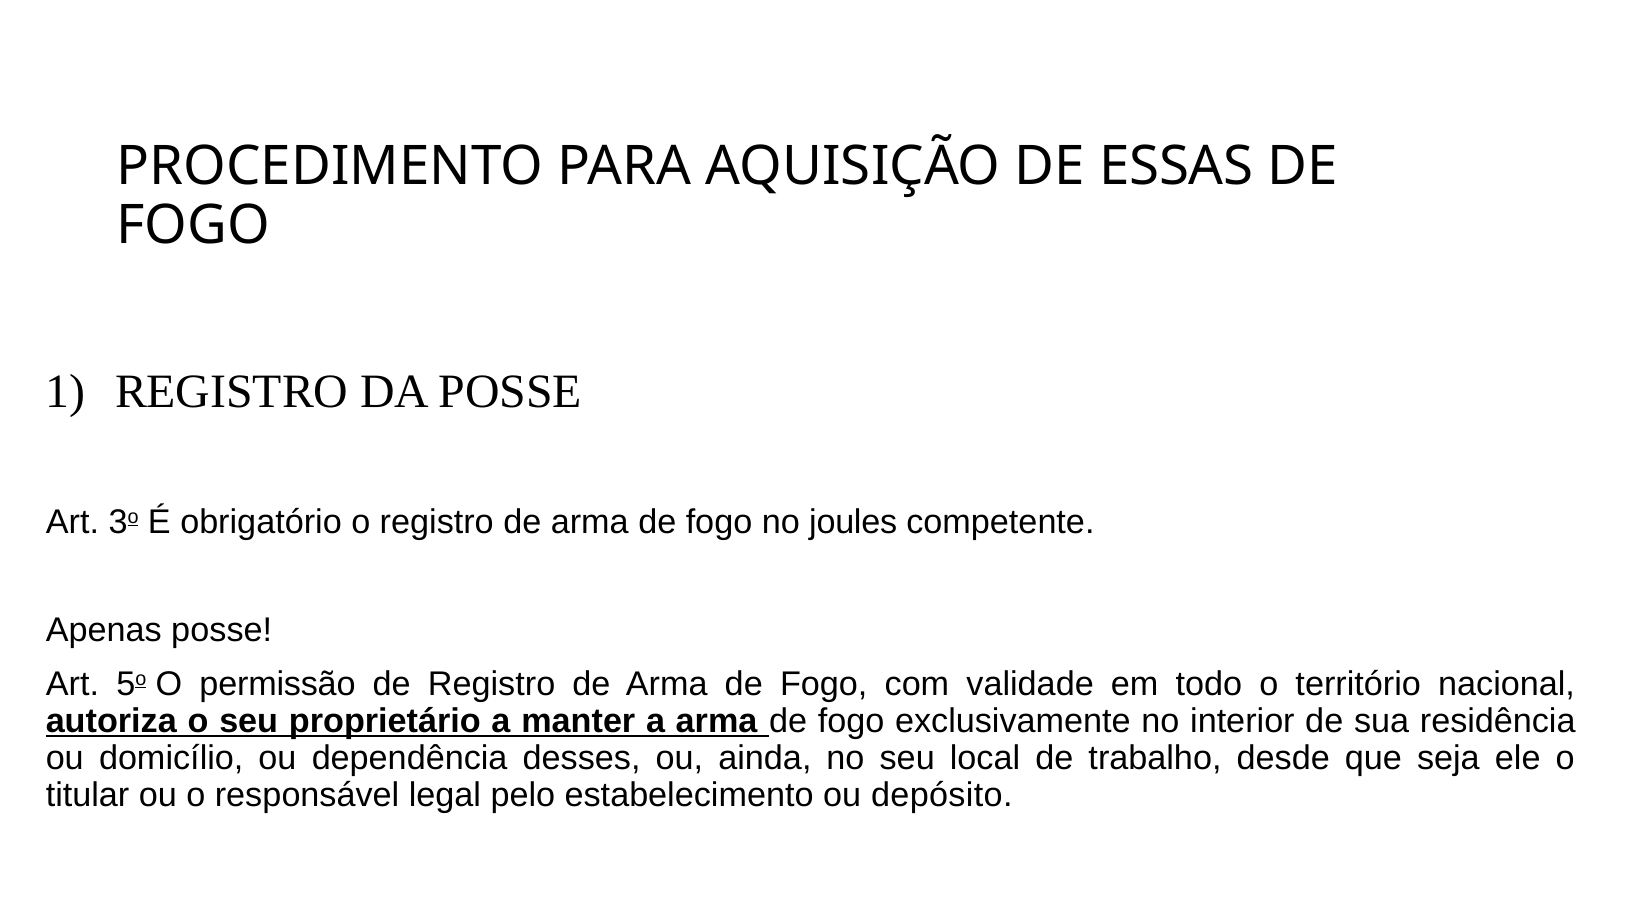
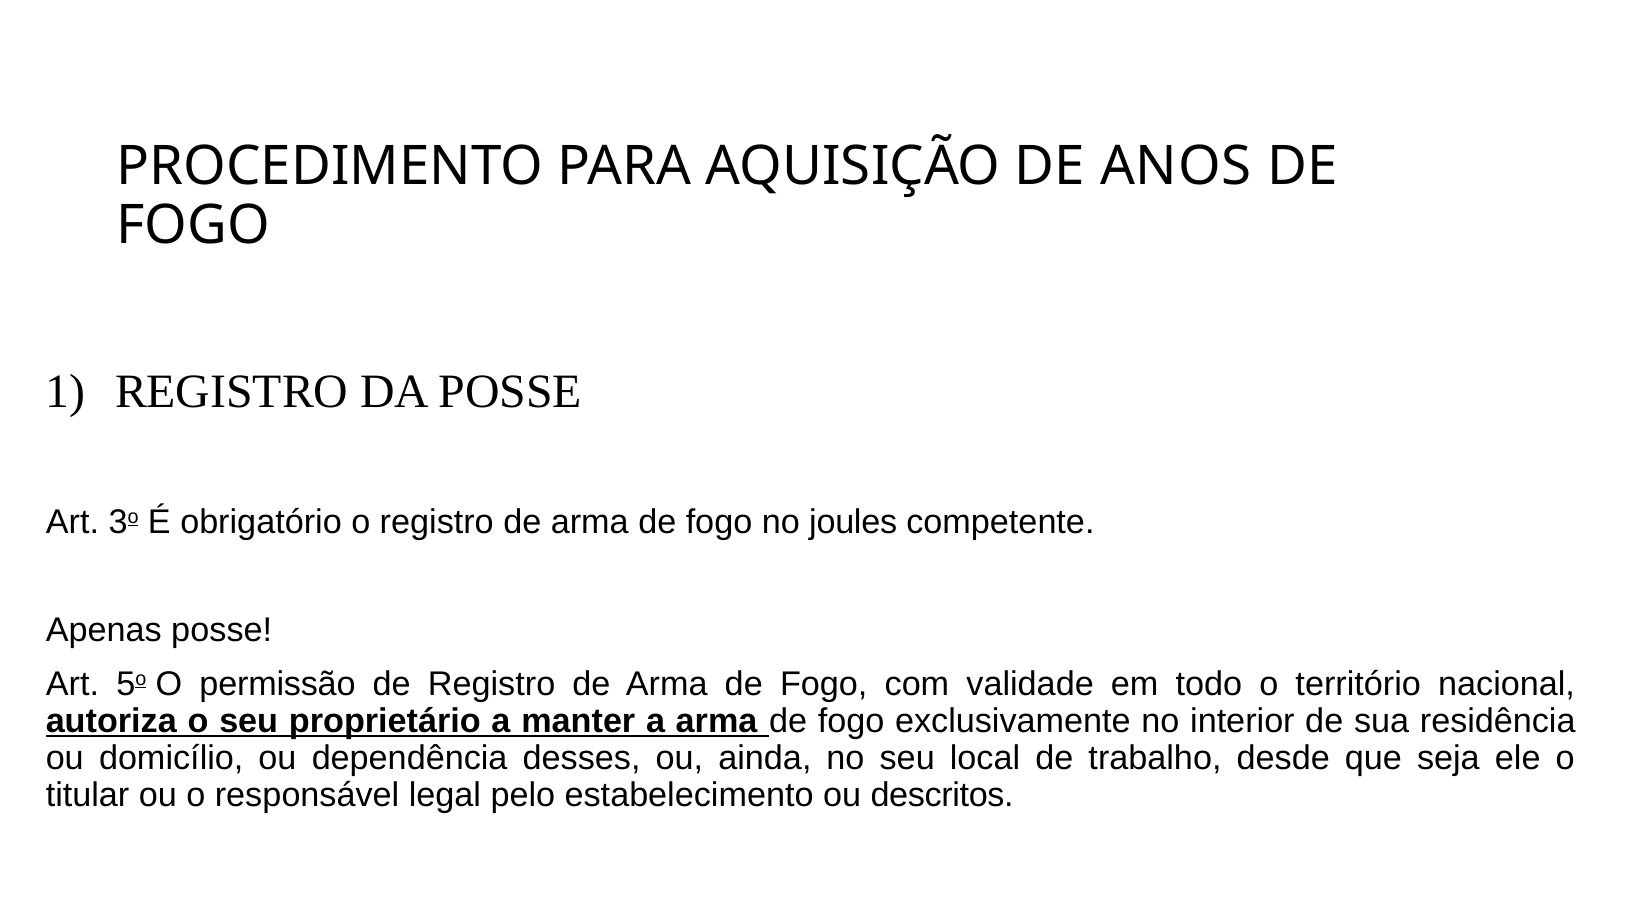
ESSAS: ESSAS -> ANOS
depósito: depósito -> descritos
